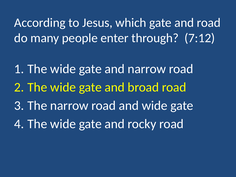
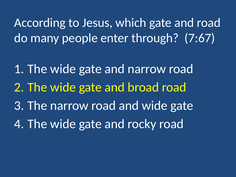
7:12: 7:12 -> 7:67
